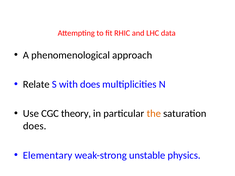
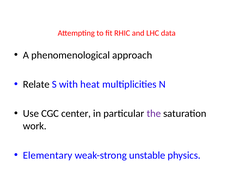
with does: does -> heat
theory: theory -> center
the colour: orange -> purple
does at (35, 126): does -> work
